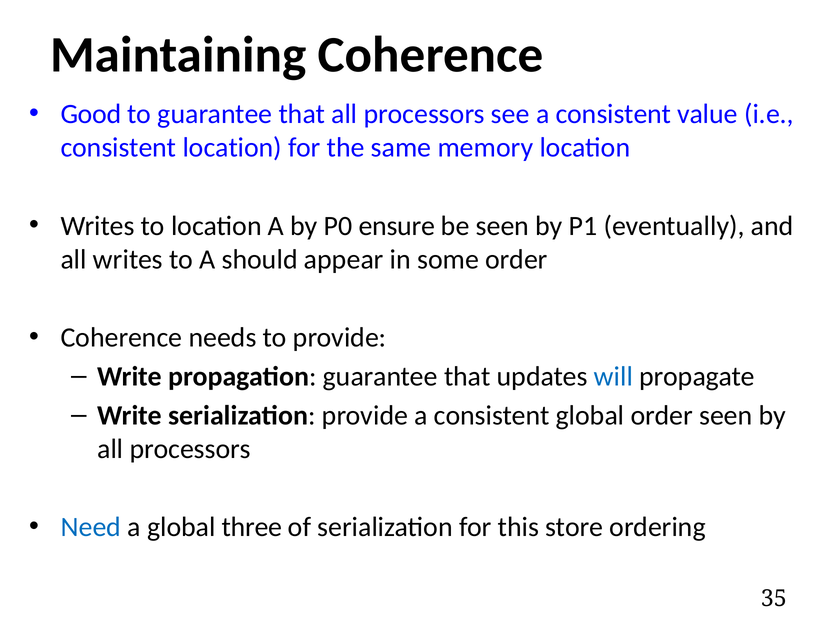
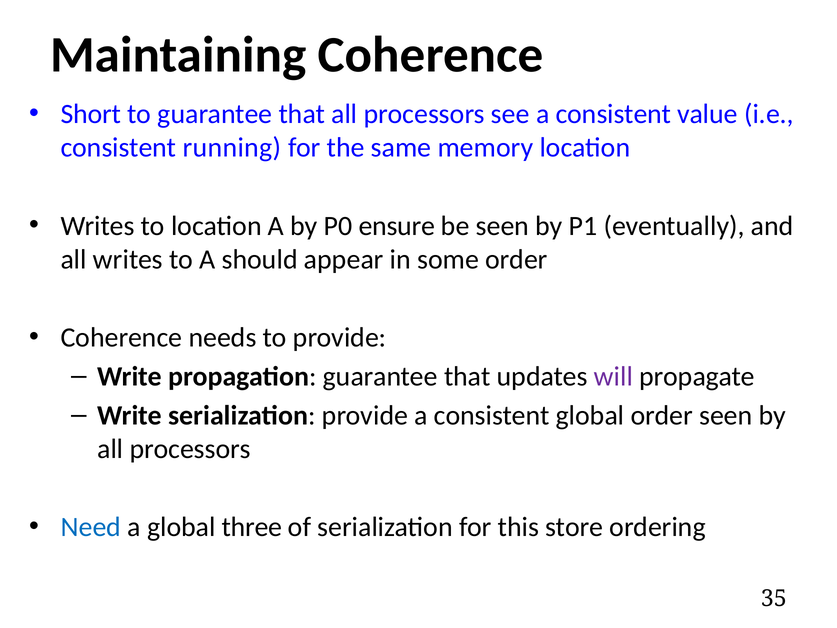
Good: Good -> Short
consistent location: location -> running
will colour: blue -> purple
